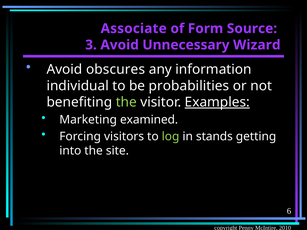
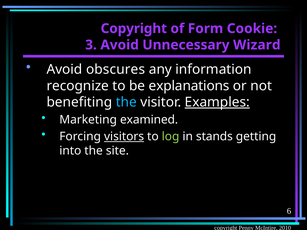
Associate at (134, 29): Associate -> Copyright
Source: Source -> Cookie
individual: individual -> recognize
probabilities: probabilities -> explanations
the at (126, 102) colour: light green -> light blue
visitors underline: none -> present
